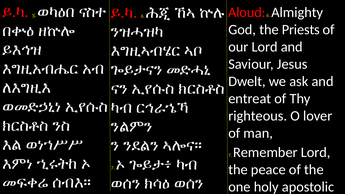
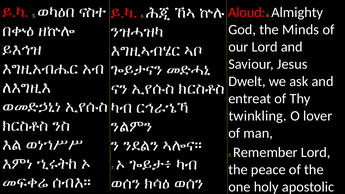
Priests: Priests -> Minds
righteous: righteous -> twinkling
